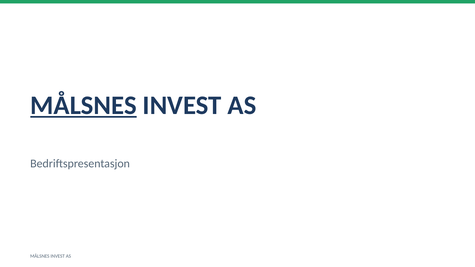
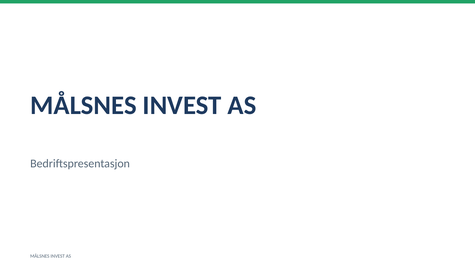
MÅLSNES at (83, 105) underline: present -> none
